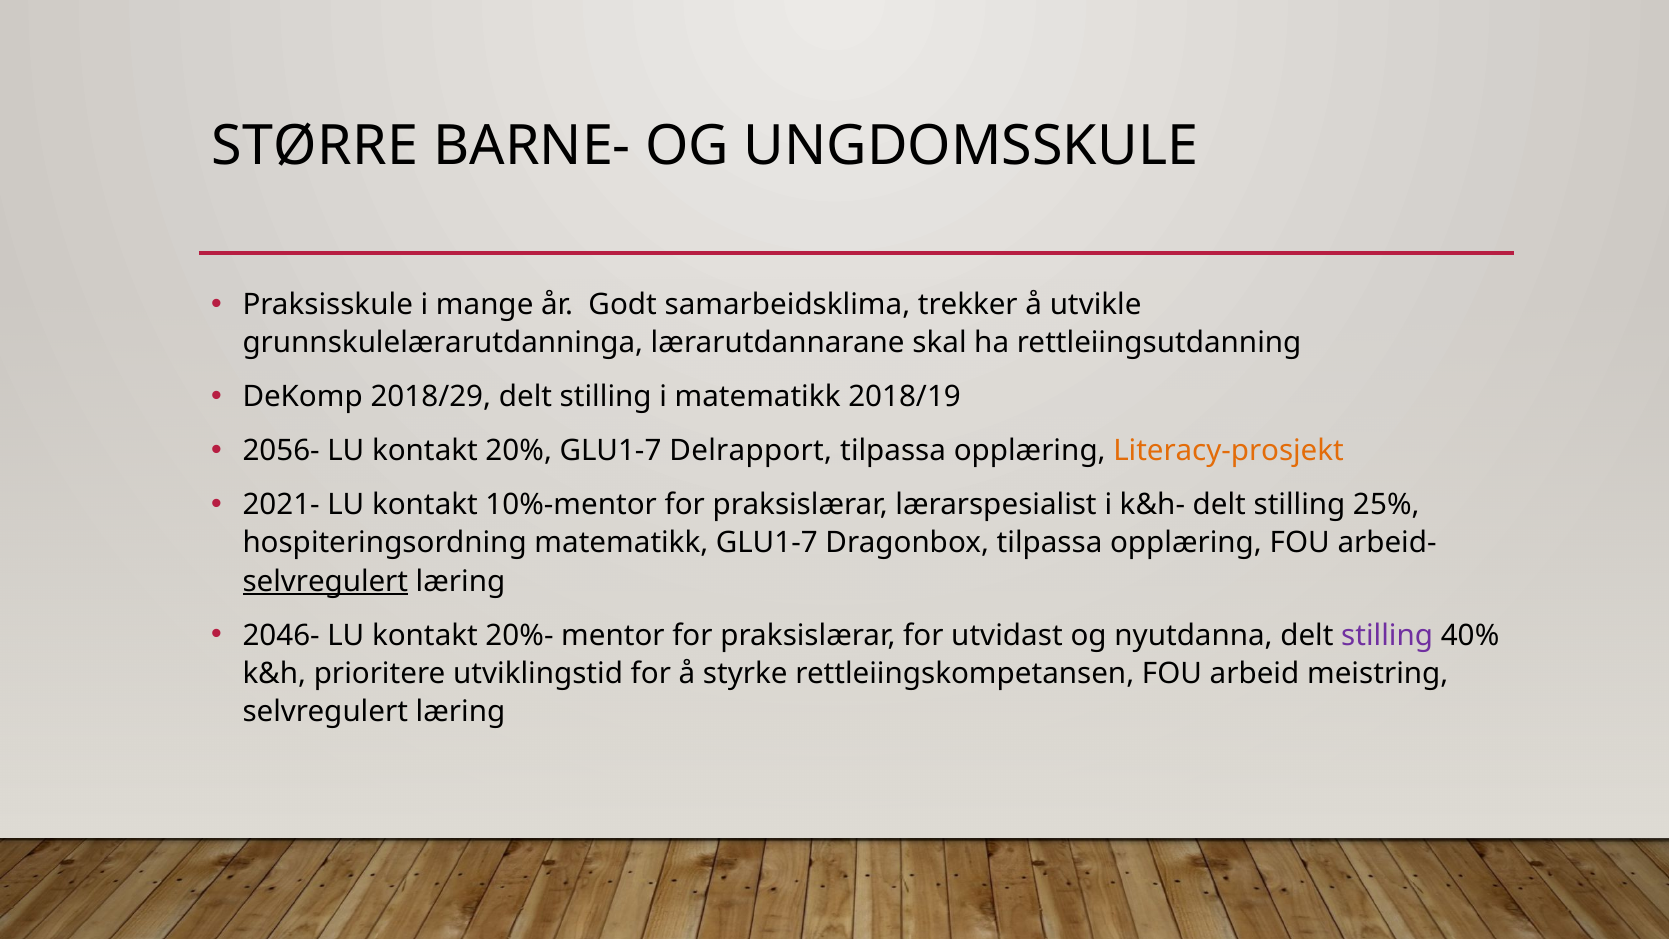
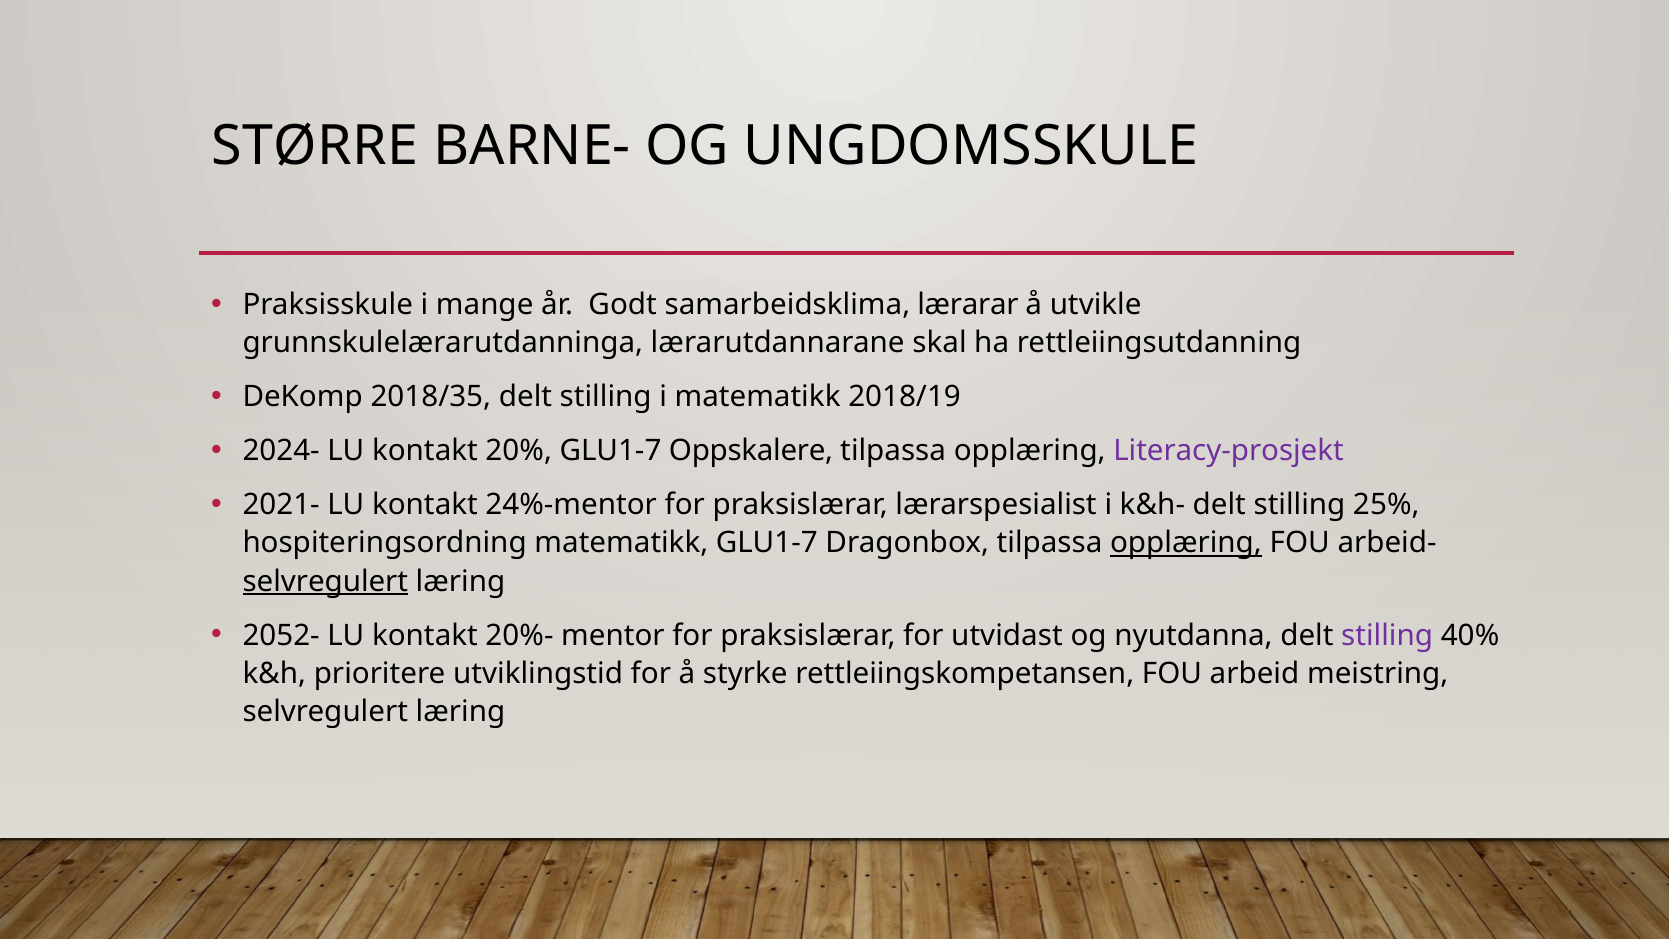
trekker: trekker -> lærarar
2018/29: 2018/29 -> 2018/35
2056-: 2056- -> 2024-
Delrapport: Delrapport -> Oppskalere
Literacy-prosjekt colour: orange -> purple
10%-mentor: 10%-mentor -> 24%-mentor
opplæring at (1186, 543) underline: none -> present
2046-: 2046- -> 2052-
